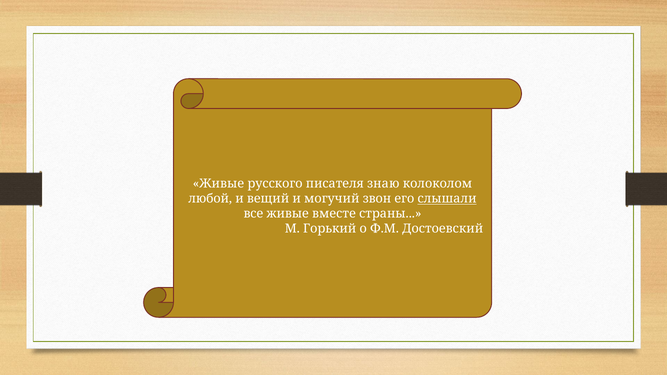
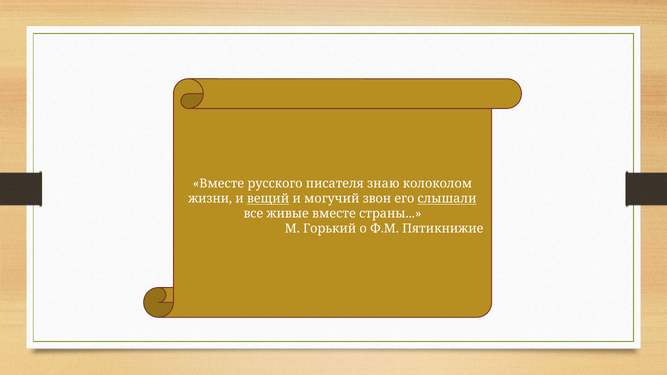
Живые at (218, 184): Живые -> Вместе
любой: любой -> жизни
вещий underline: none -> present
Достоевский: Достоевский -> Пятикнижие
